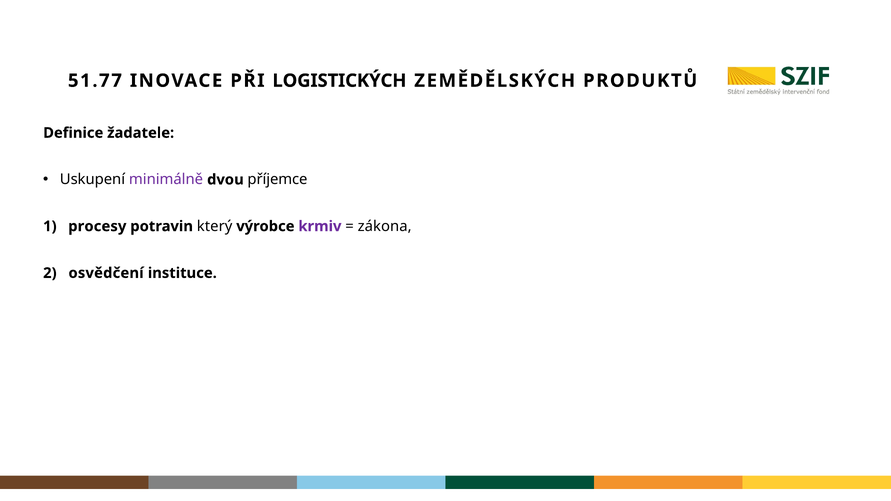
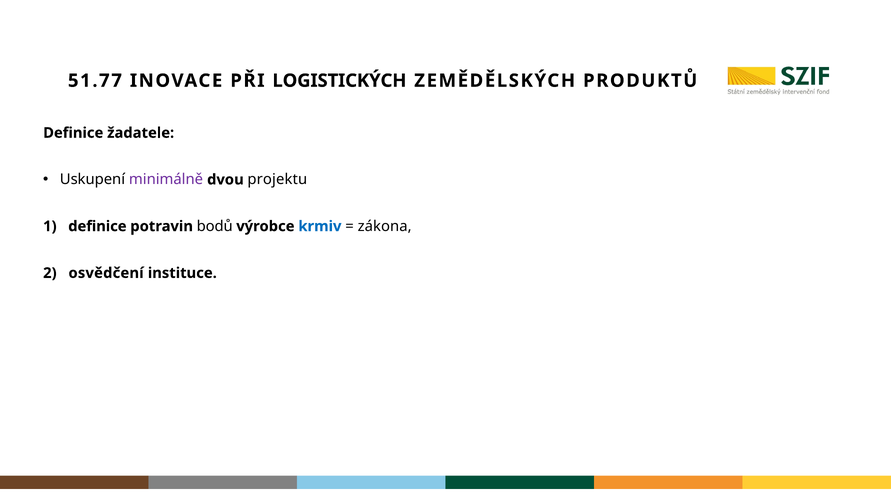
příjemce: příjemce -> projektu
procesy at (97, 226): procesy -> definice
který: který -> bodů
krmiv colour: purple -> blue
